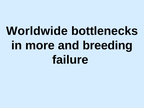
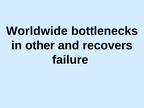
more: more -> other
breeding: breeding -> recovers
